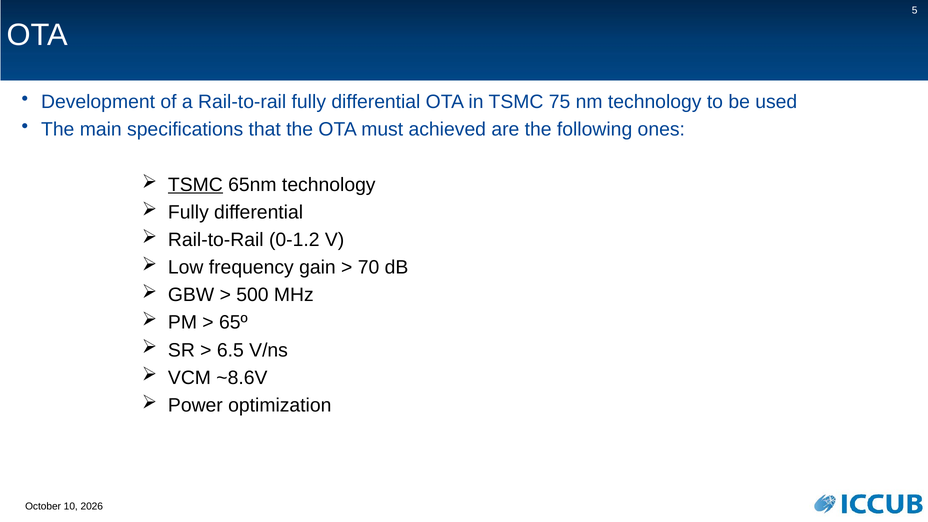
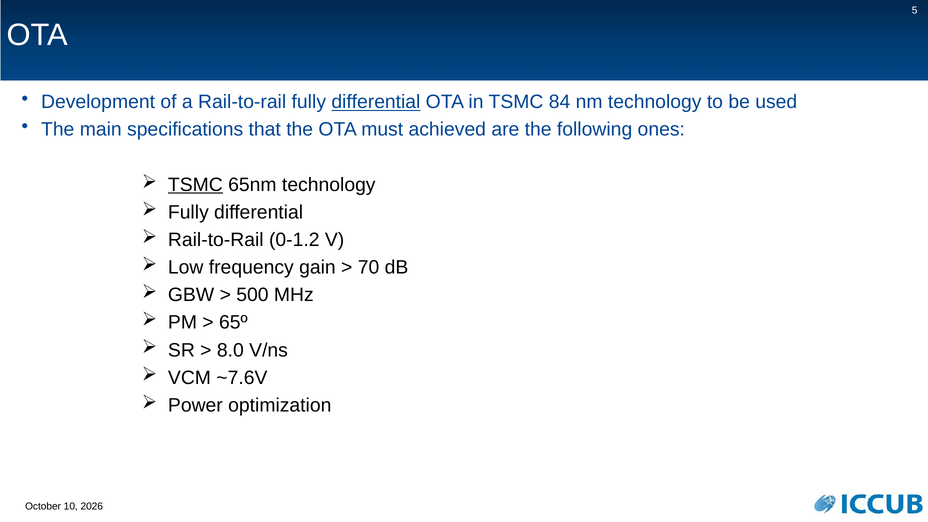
differential at (376, 102) underline: none -> present
75: 75 -> 84
6.5: 6.5 -> 8.0
~8.6V: ~8.6V -> ~7.6V
